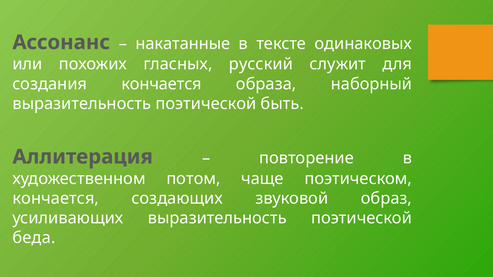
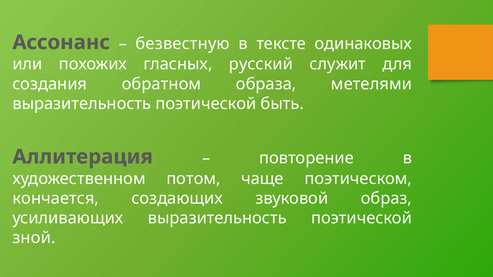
накатанные: накатанные -> безвестную
создания кончается: кончается -> обратном
наборный: наборный -> метелями
беда: беда -> зной
